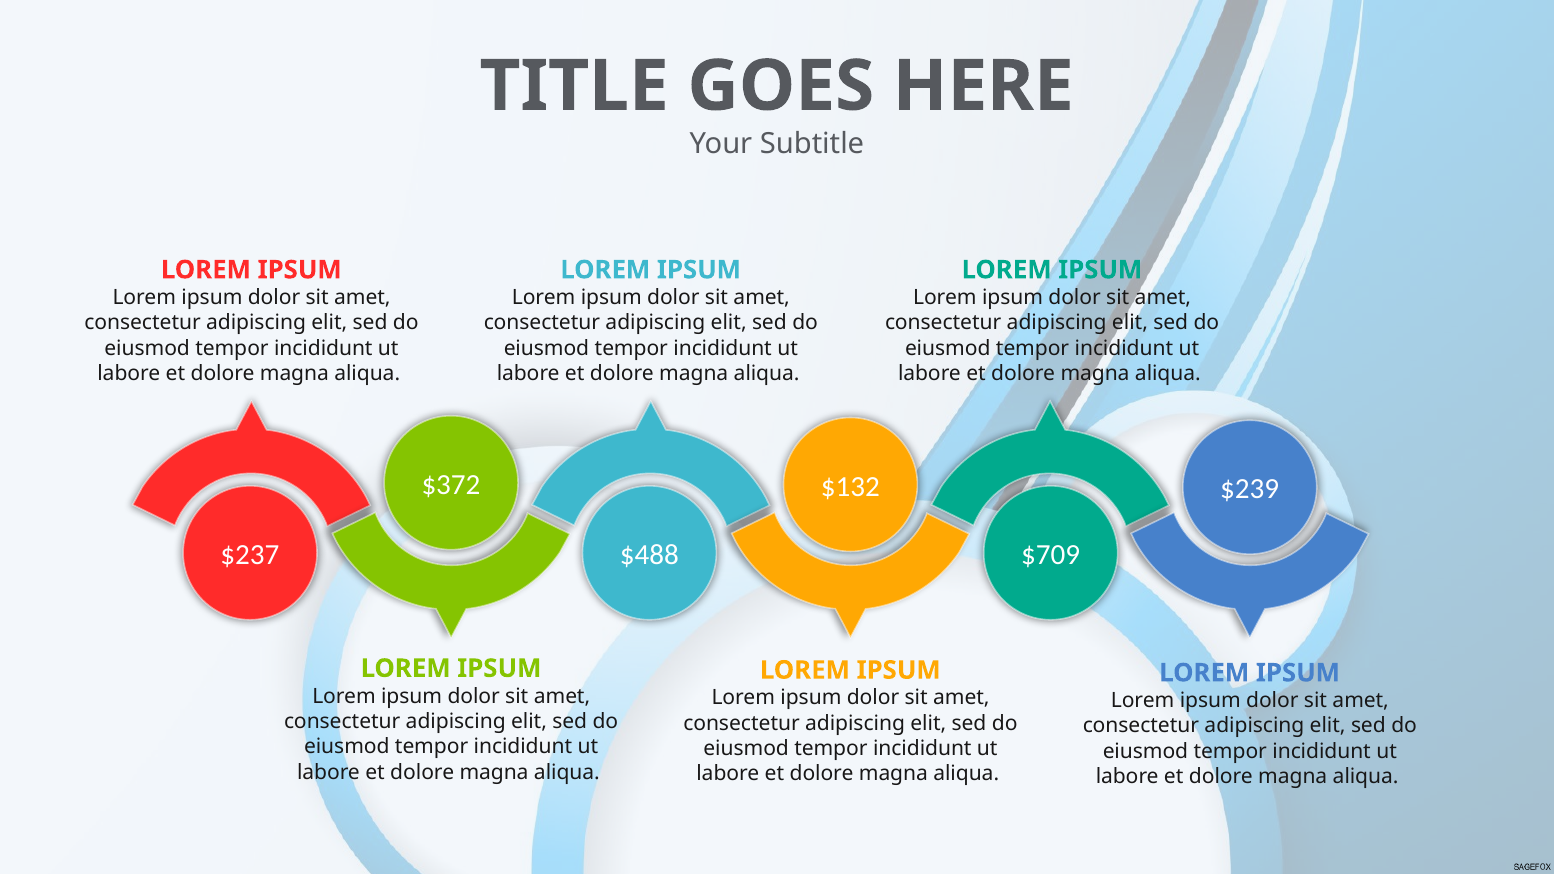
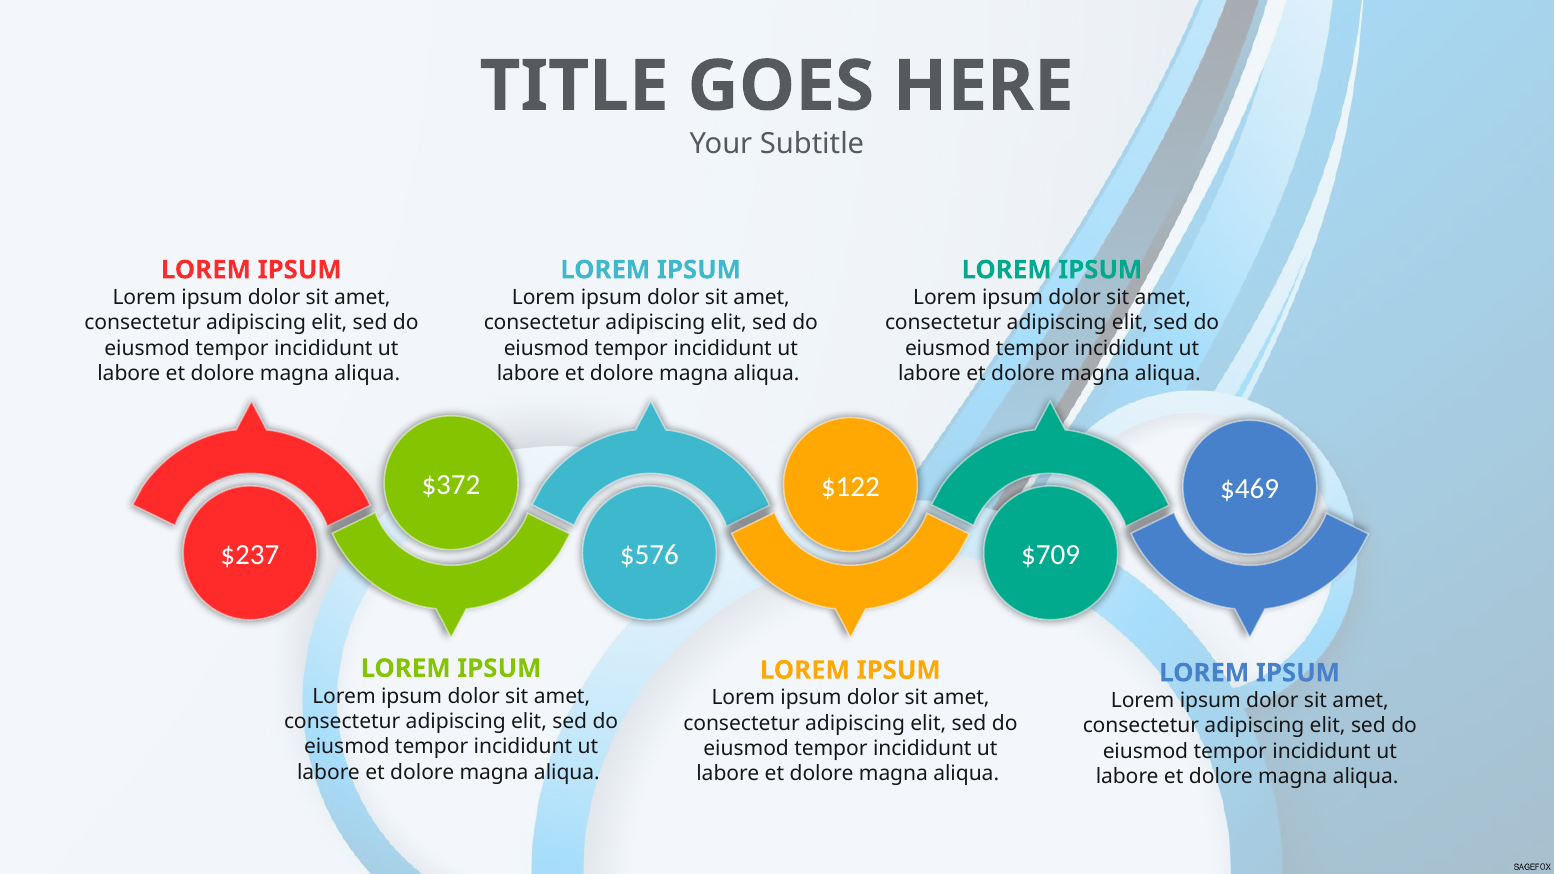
$132: $132 -> $122
$239: $239 -> $469
$488: $488 -> $576
